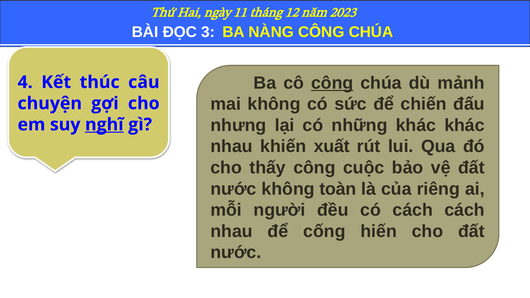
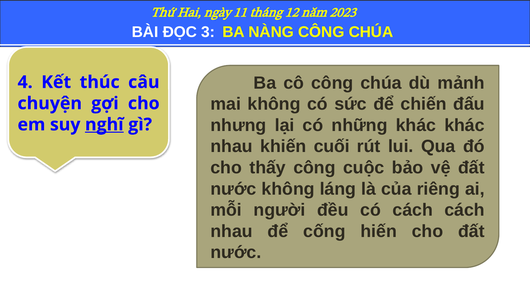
công at (332, 83) underline: present -> none
xuất: xuất -> cuối
toàn: toàn -> láng
